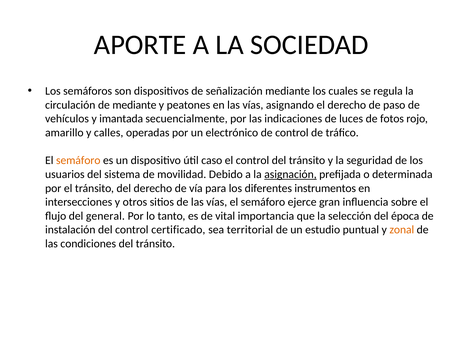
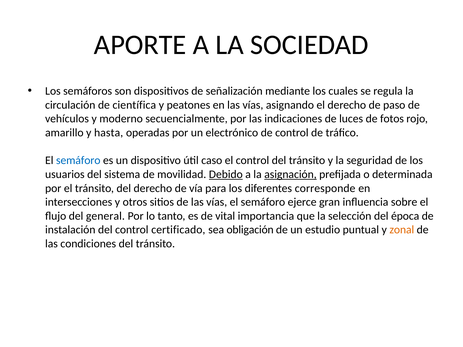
de mediante: mediante -> científica
imantada: imantada -> moderno
calles: calles -> hasta
semáforo at (78, 161) colour: orange -> blue
Debido underline: none -> present
instrumentos: instrumentos -> corresponde
territorial: territorial -> obligación
